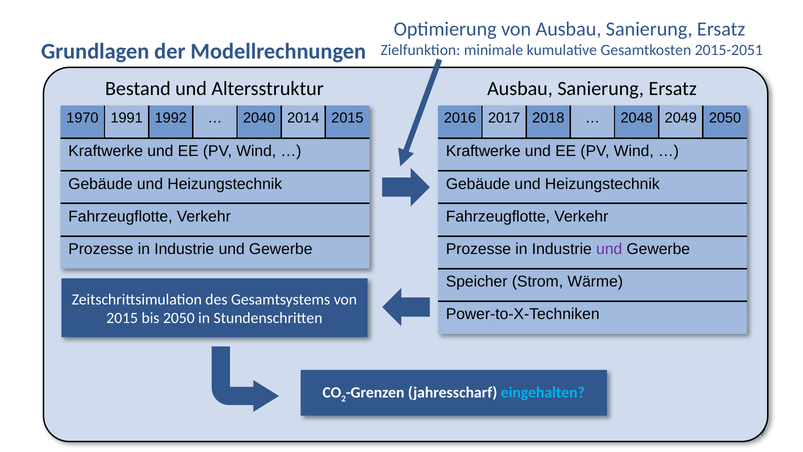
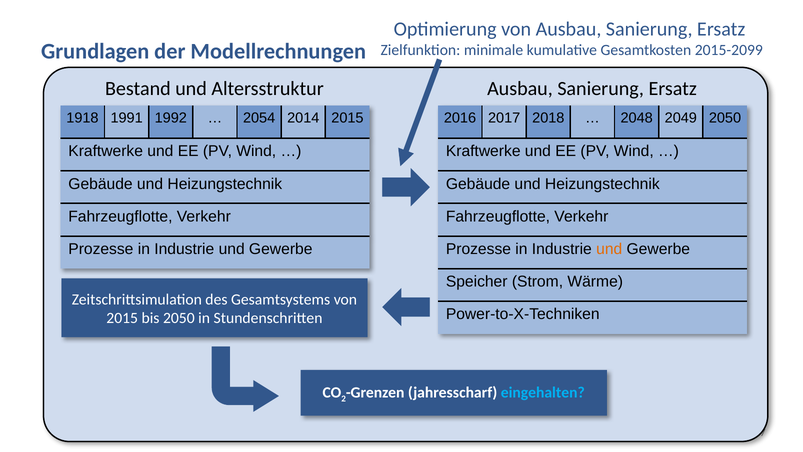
2015-2051: 2015-2051 -> 2015-2099
1970: 1970 -> 1918
2040: 2040 -> 2054
und at (609, 249) colour: purple -> orange
